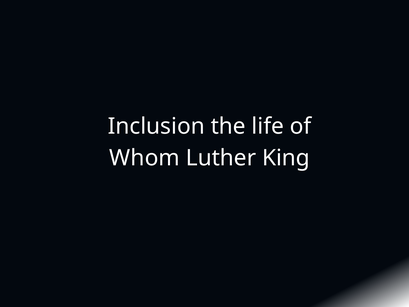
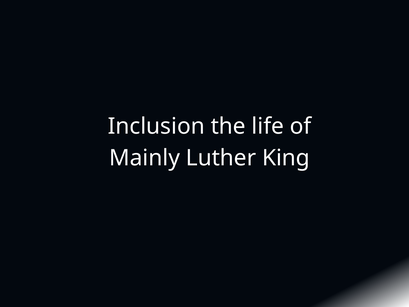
Whom: Whom -> Mainly
